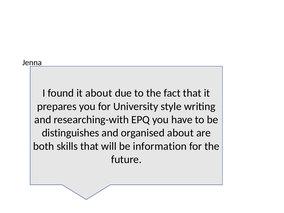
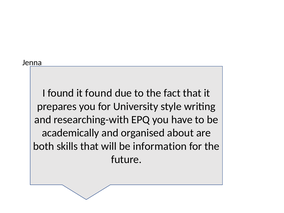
it about: about -> found
distinguishes: distinguishes -> academically
